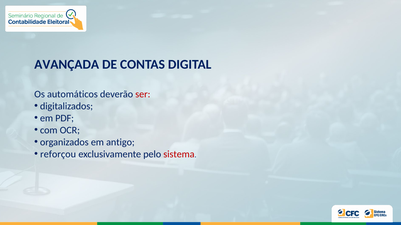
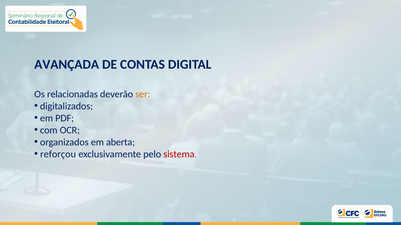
automáticos: automáticos -> relacionadas
ser colour: red -> orange
antigo: antigo -> aberta
